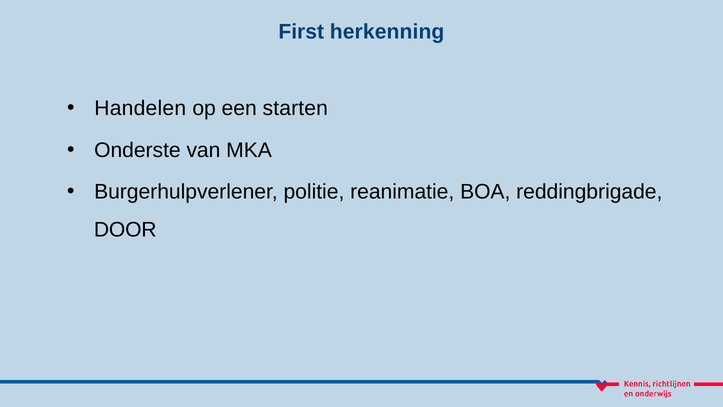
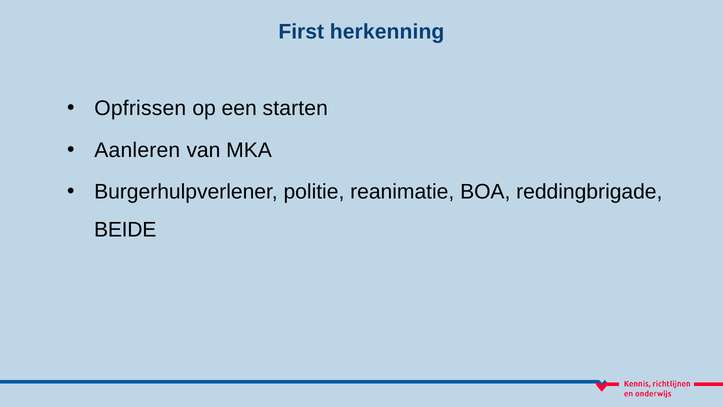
Handelen: Handelen -> Opfrissen
Onderste: Onderste -> Aanleren
DOOR: DOOR -> BEIDE
